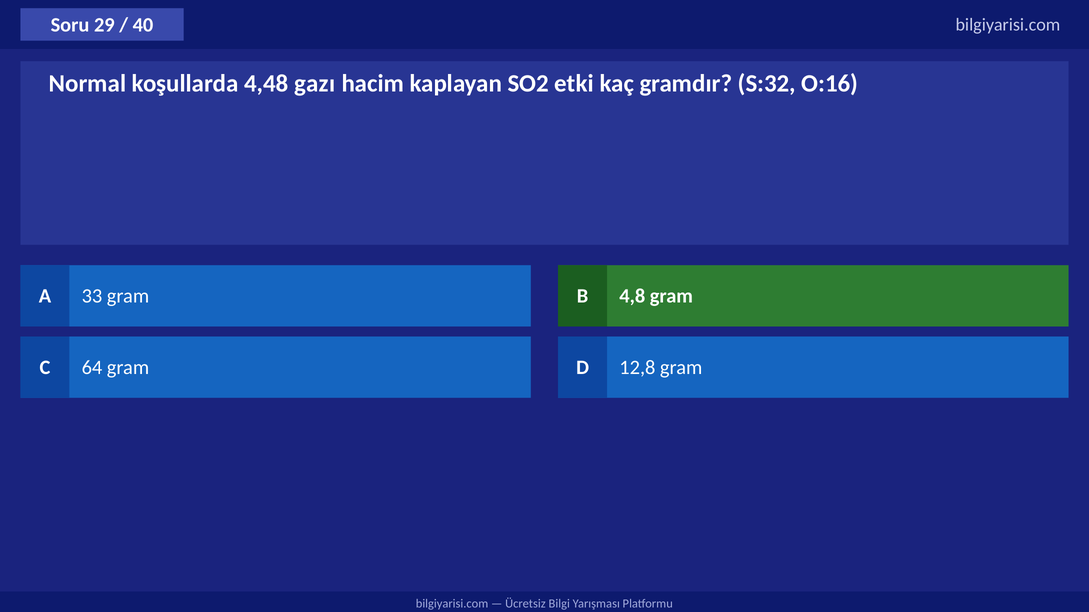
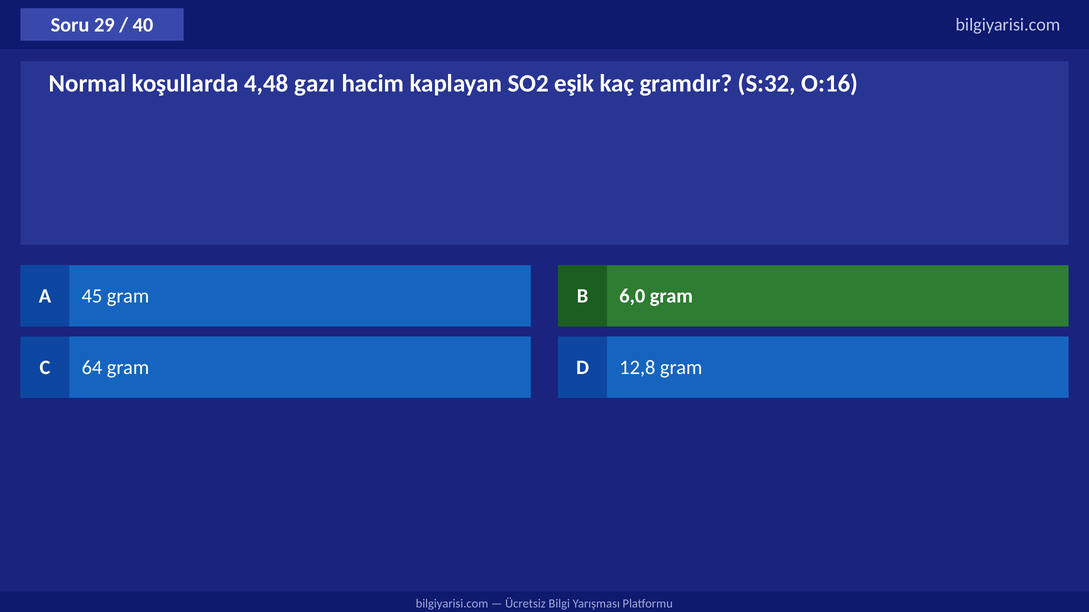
etki: etki -> eşik
33: 33 -> 45
4,8: 4,8 -> 6,0
